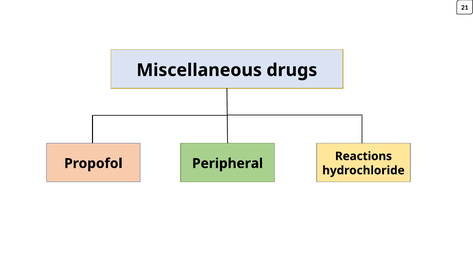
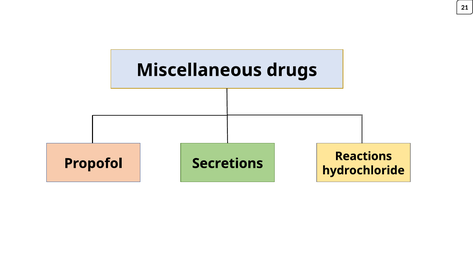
Peripheral: Peripheral -> Secretions
